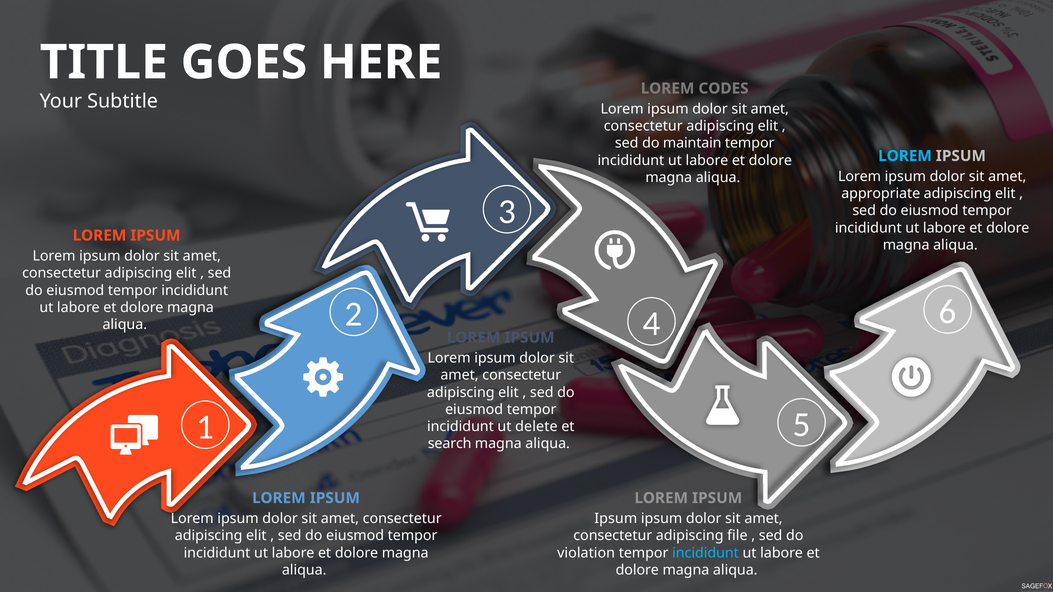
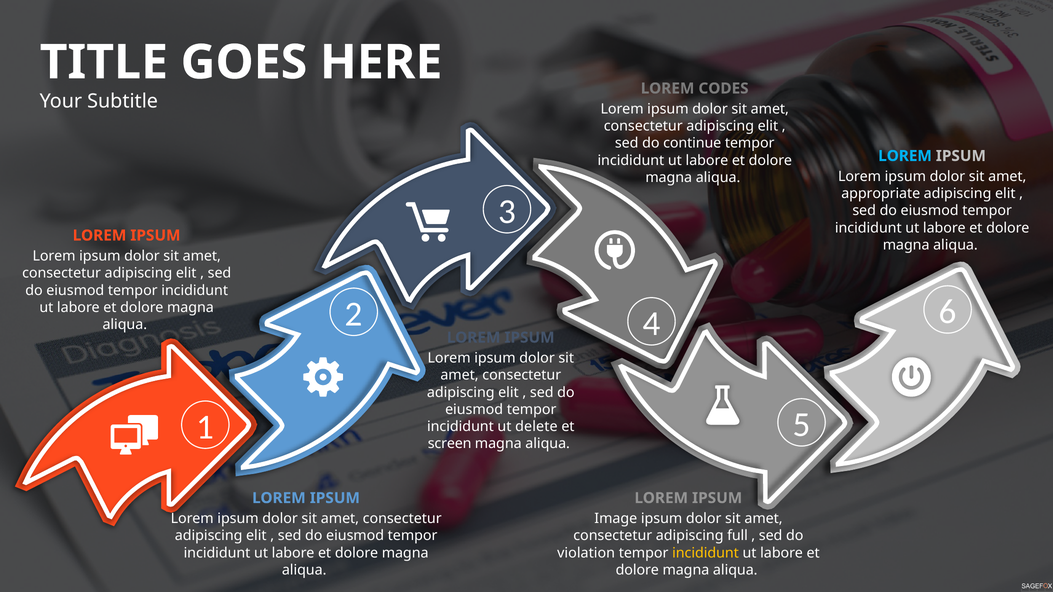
maintain: maintain -> continue
search: search -> screen
Ipsum at (616, 519): Ipsum -> Image
file: file -> full
incididunt at (706, 553) colour: light blue -> yellow
